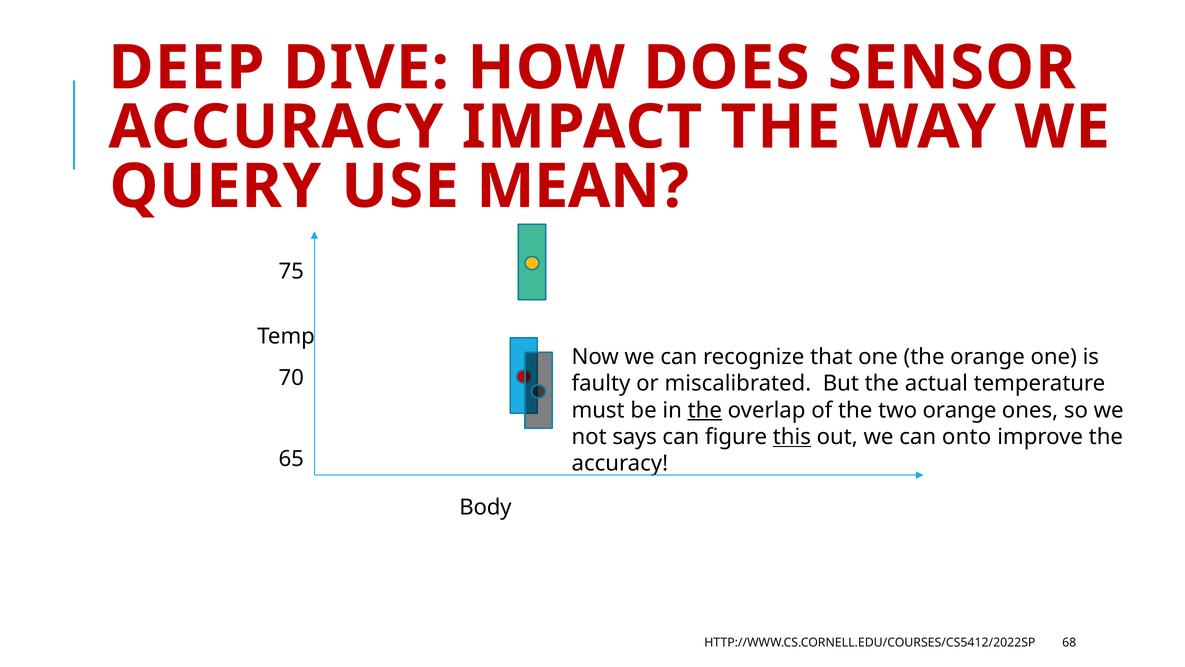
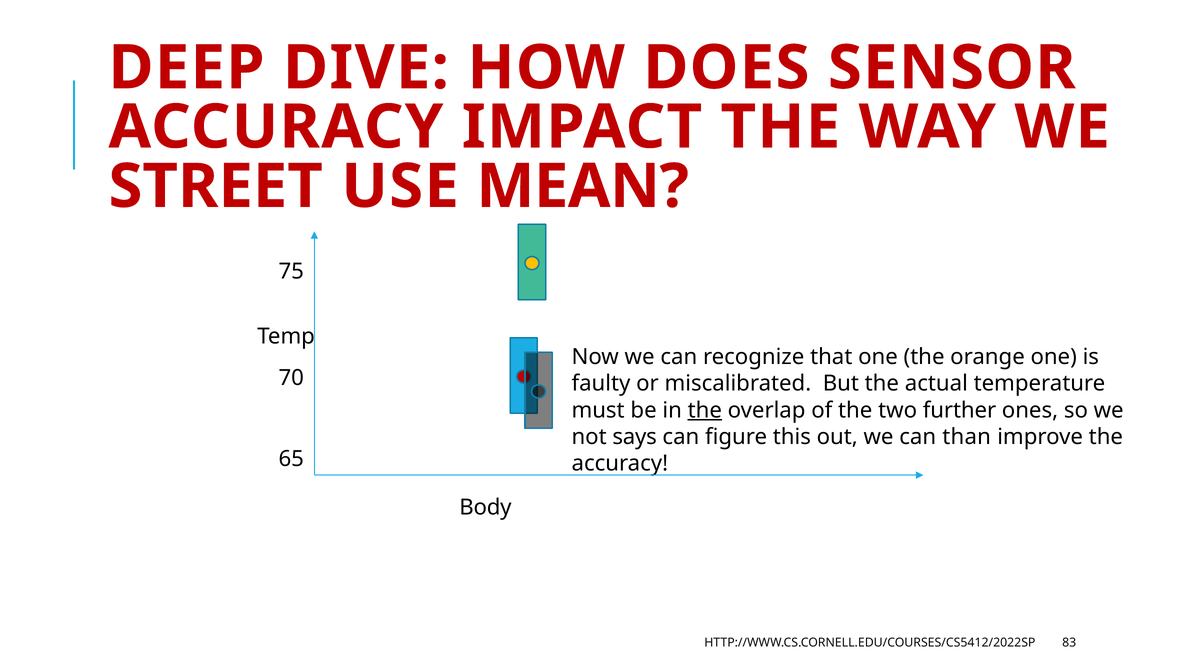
QUERY: QUERY -> STREET
two orange: orange -> further
this underline: present -> none
onto: onto -> than
68: 68 -> 83
